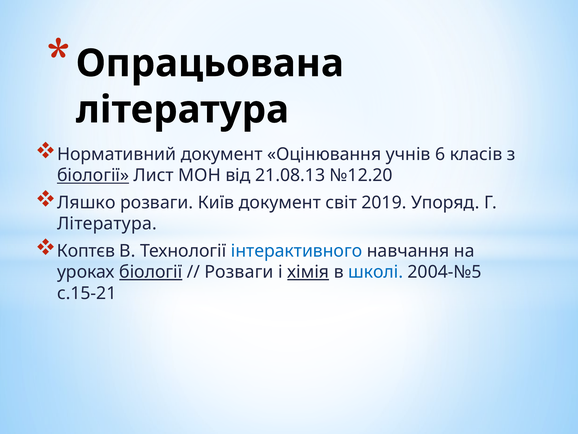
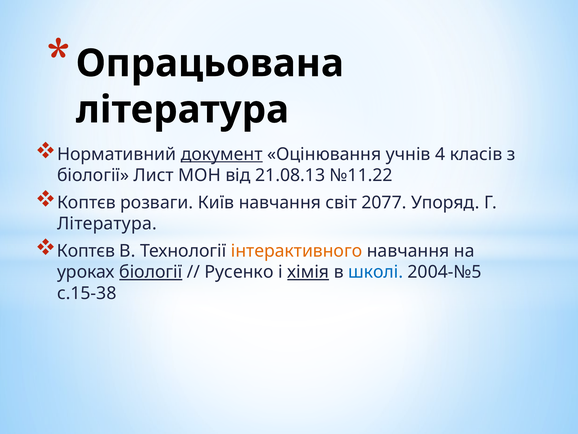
документ at (222, 154) underline: none -> present
6: 6 -> 4
біології at (93, 175) underline: present -> none
№12.20: №12.20 -> №11.22
Ляшко at (86, 202): Ляшко -> Коптєв
Київ документ: документ -> навчання
2019: 2019 -> 2077
інтерактивного colour: blue -> orange
Розваги at (239, 272): Розваги -> Русенко
с.15-21: с.15-21 -> с.15-38
